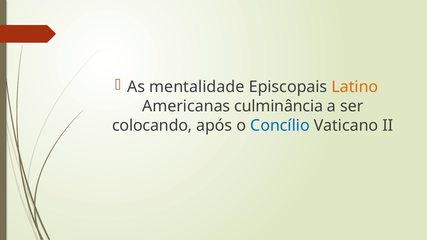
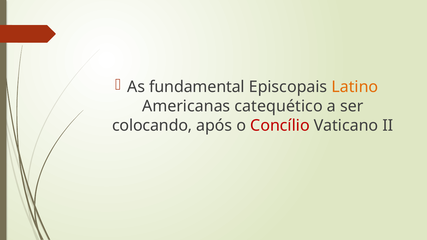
mentalidade: mentalidade -> fundamental
culminância: culminância -> catequético
Concílio colour: blue -> red
